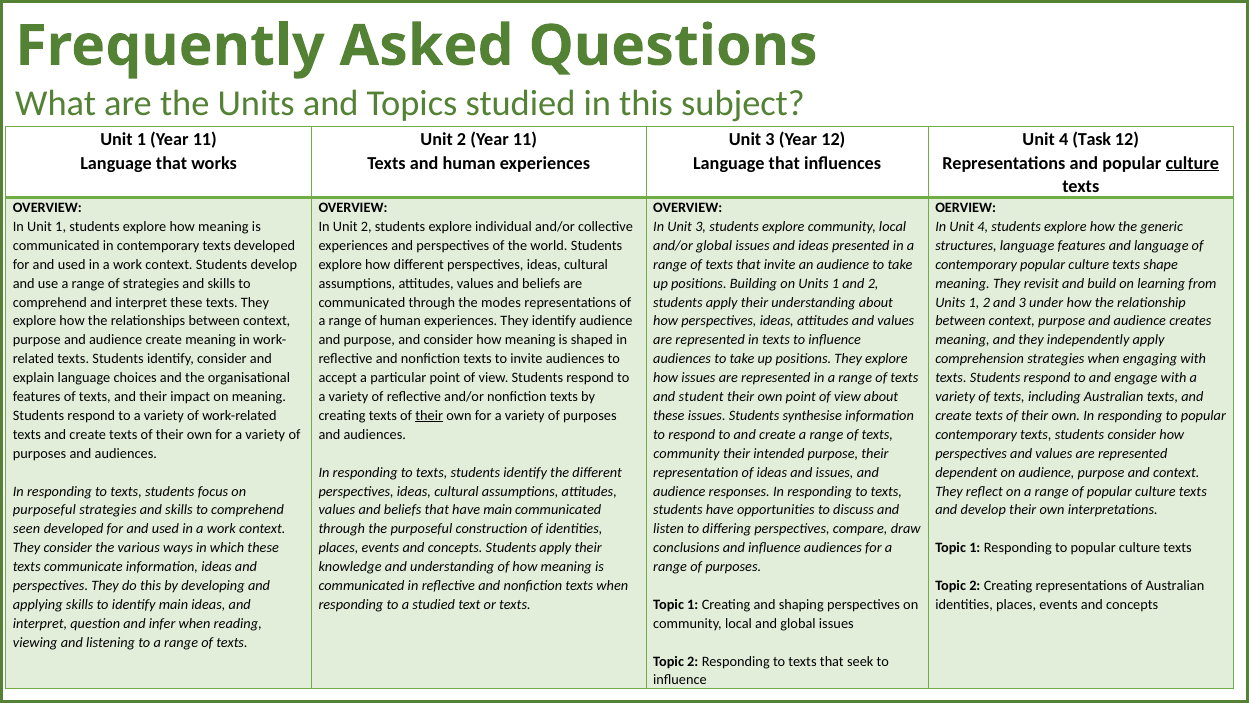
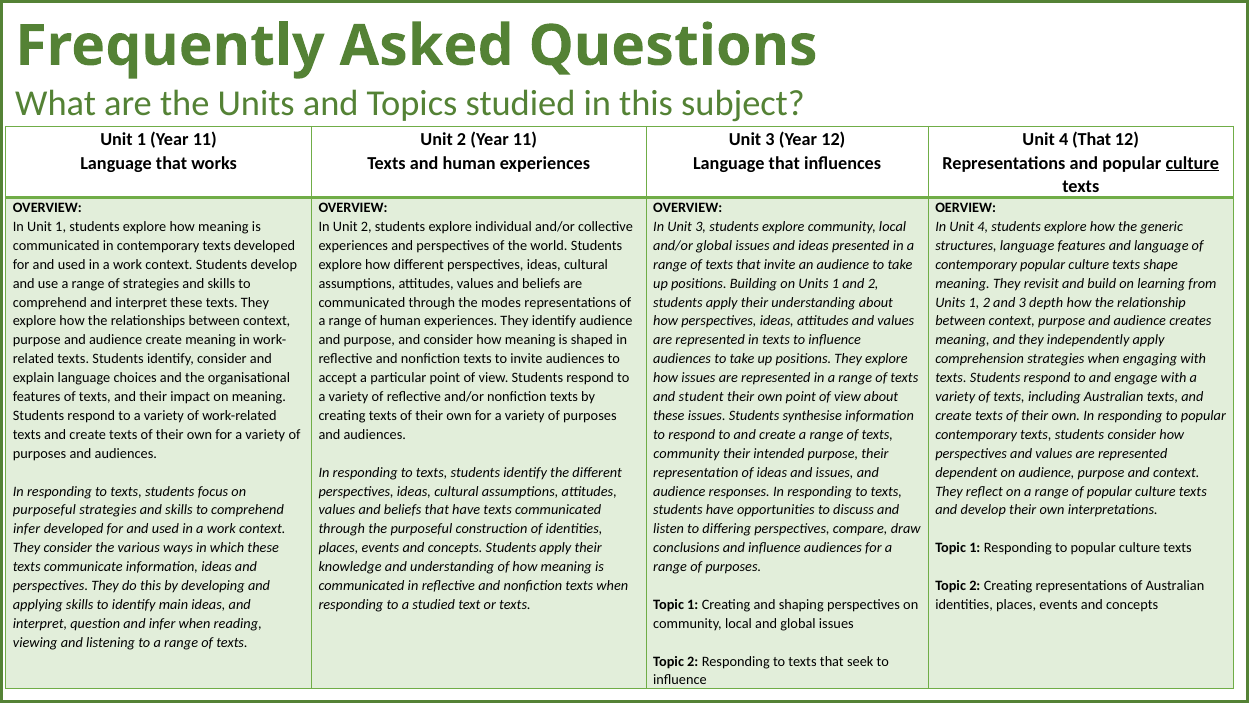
4 Task: Task -> That
under: under -> depth
their at (429, 415) underline: present -> none
have main: main -> texts
seen at (27, 529): seen -> infer
